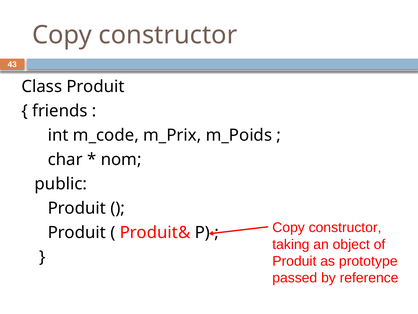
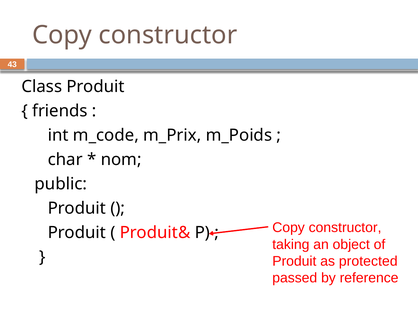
prototype: prototype -> protected
